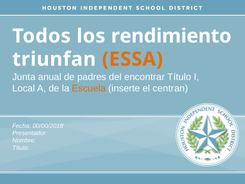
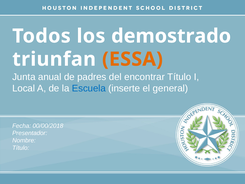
rendimiento: rendimiento -> demostrado
Escuela colour: orange -> blue
centran: centran -> general
